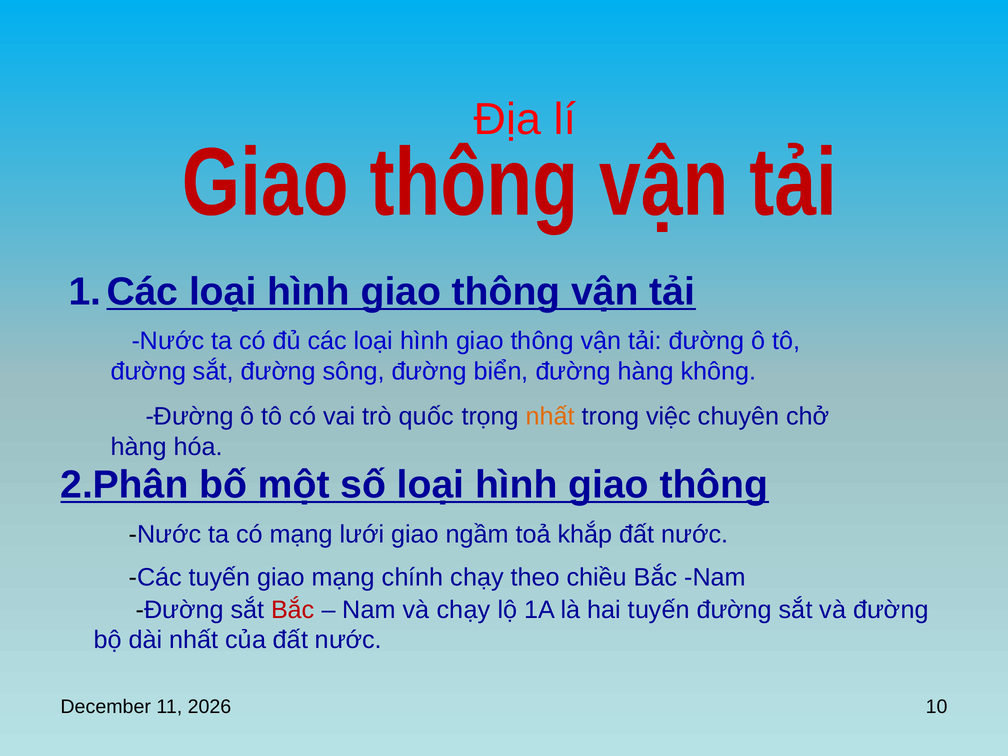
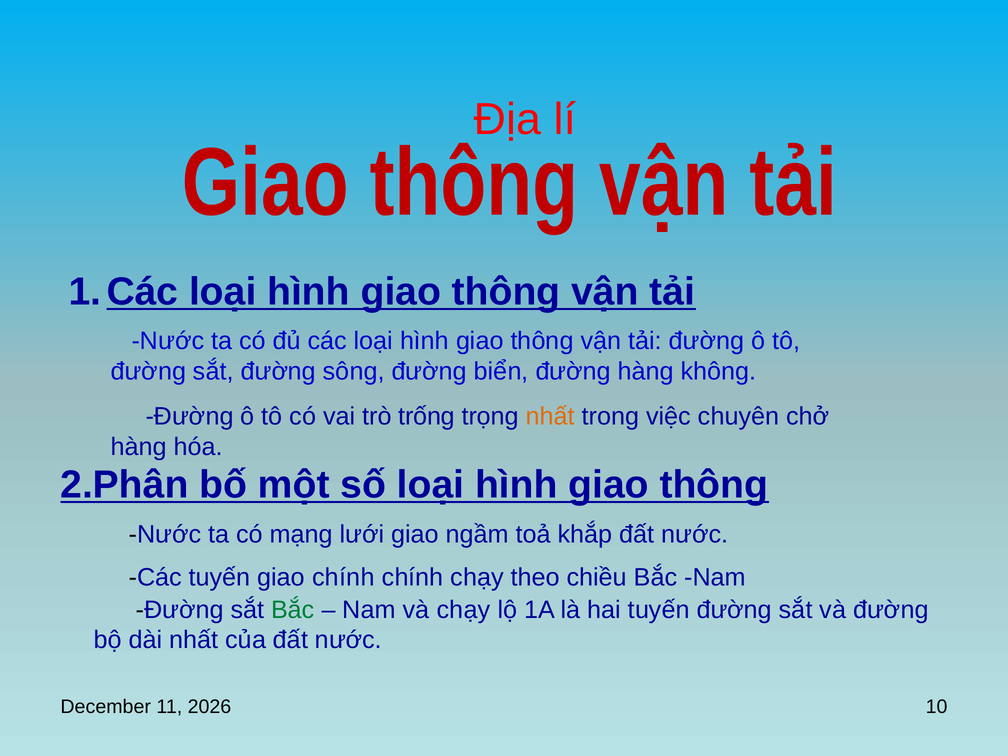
quốc: quốc -> trống
giao mạng: mạng -> chính
Bắc at (293, 610) colour: red -> green
